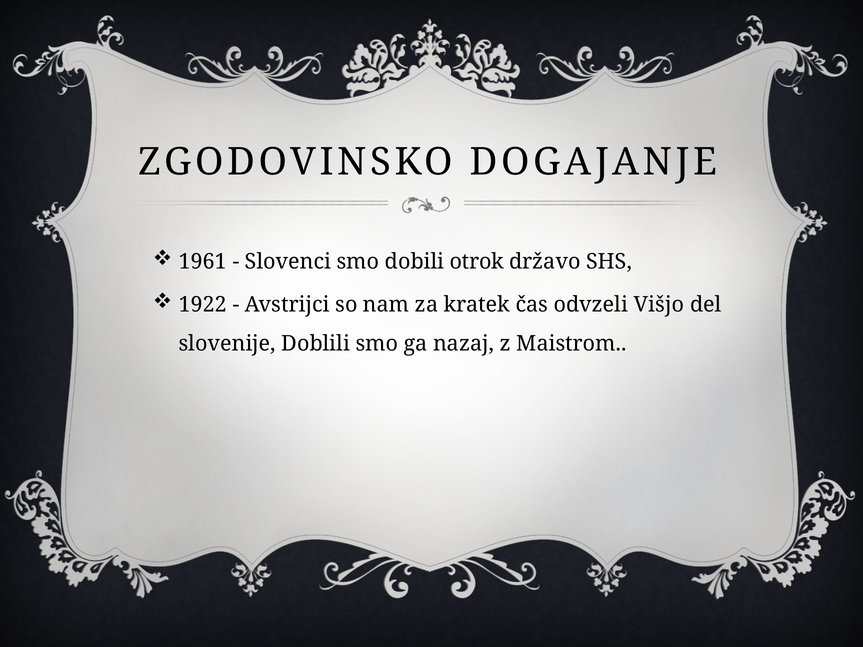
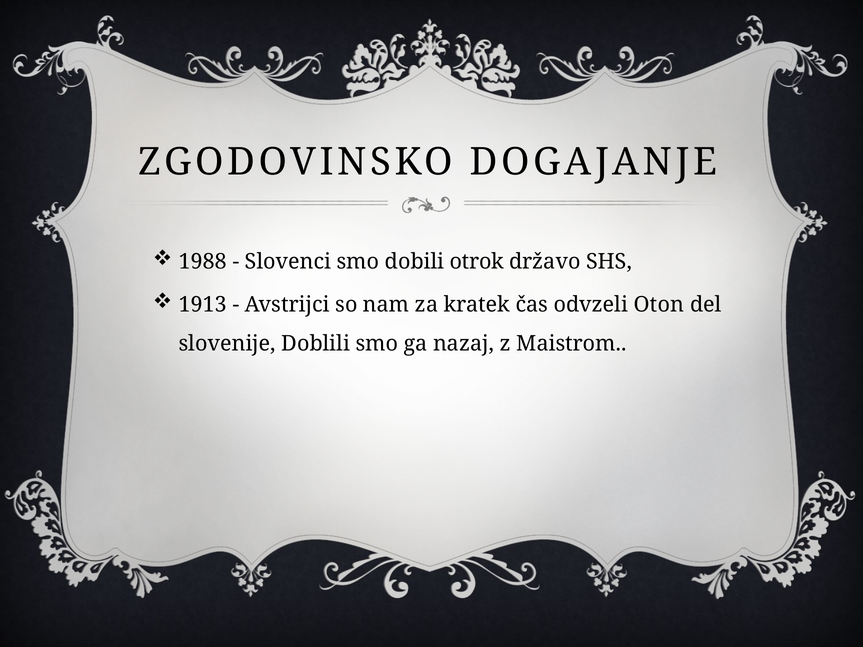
1961: 1961 -> 1988
1922: 1922 -> 1913
Višjo: Višjo -> Oton
